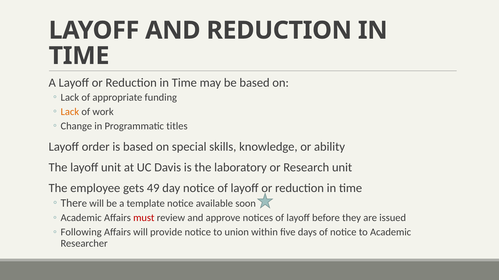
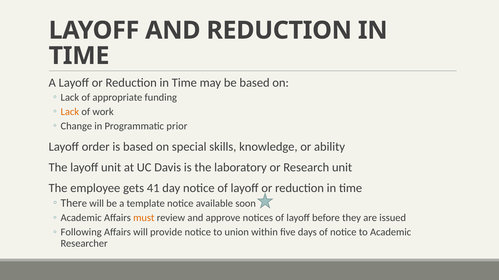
titles: titles -> prior
49: 49 -> 41
must colour: red -> orange
